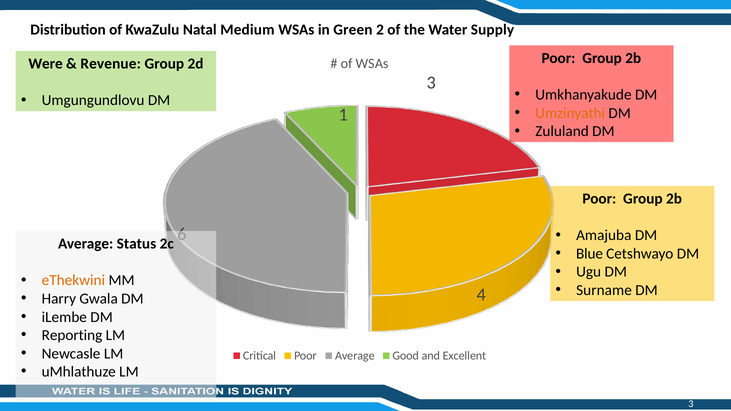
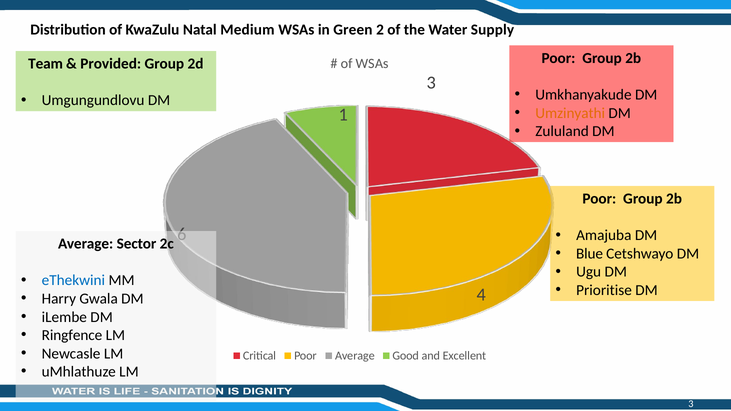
Were: Were -> Team
Revenue: Revenue -> Provided
Status: Status -> Sector
eThekwini colour: orange -> blue
Surname: Surname -> Prioritise
Reporting: Reporting -> Ringfence
